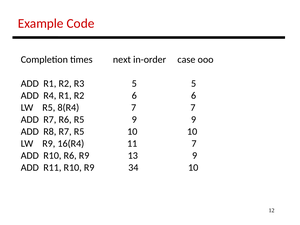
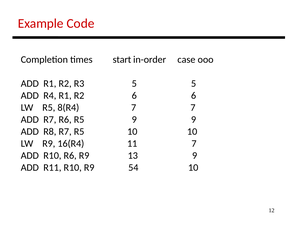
next: next -> start
34: 34 -> 54
